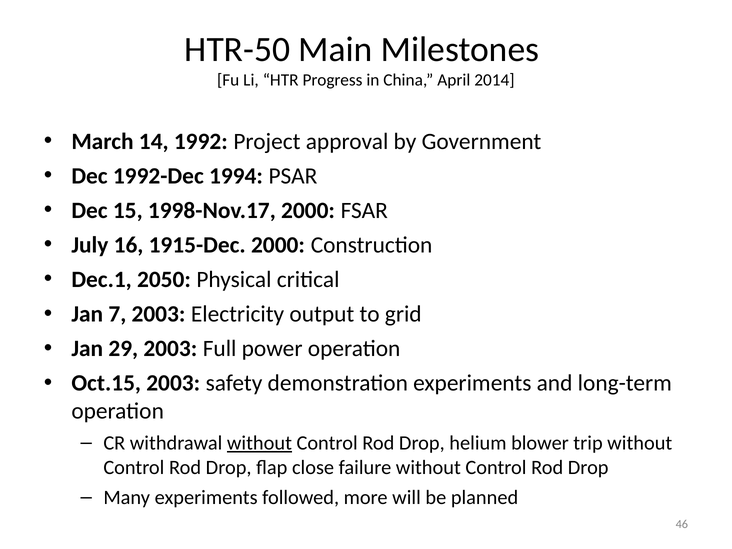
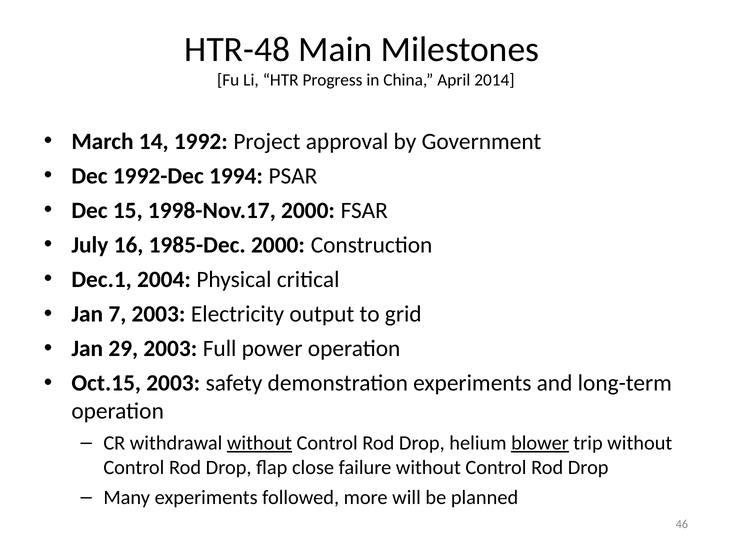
HTR-50: HTR-50 -> HTR-48
1915-Dec: 1915-Dec -> 1985-Dec
2050: 2050 -> 2004
blower underline: none -> present
